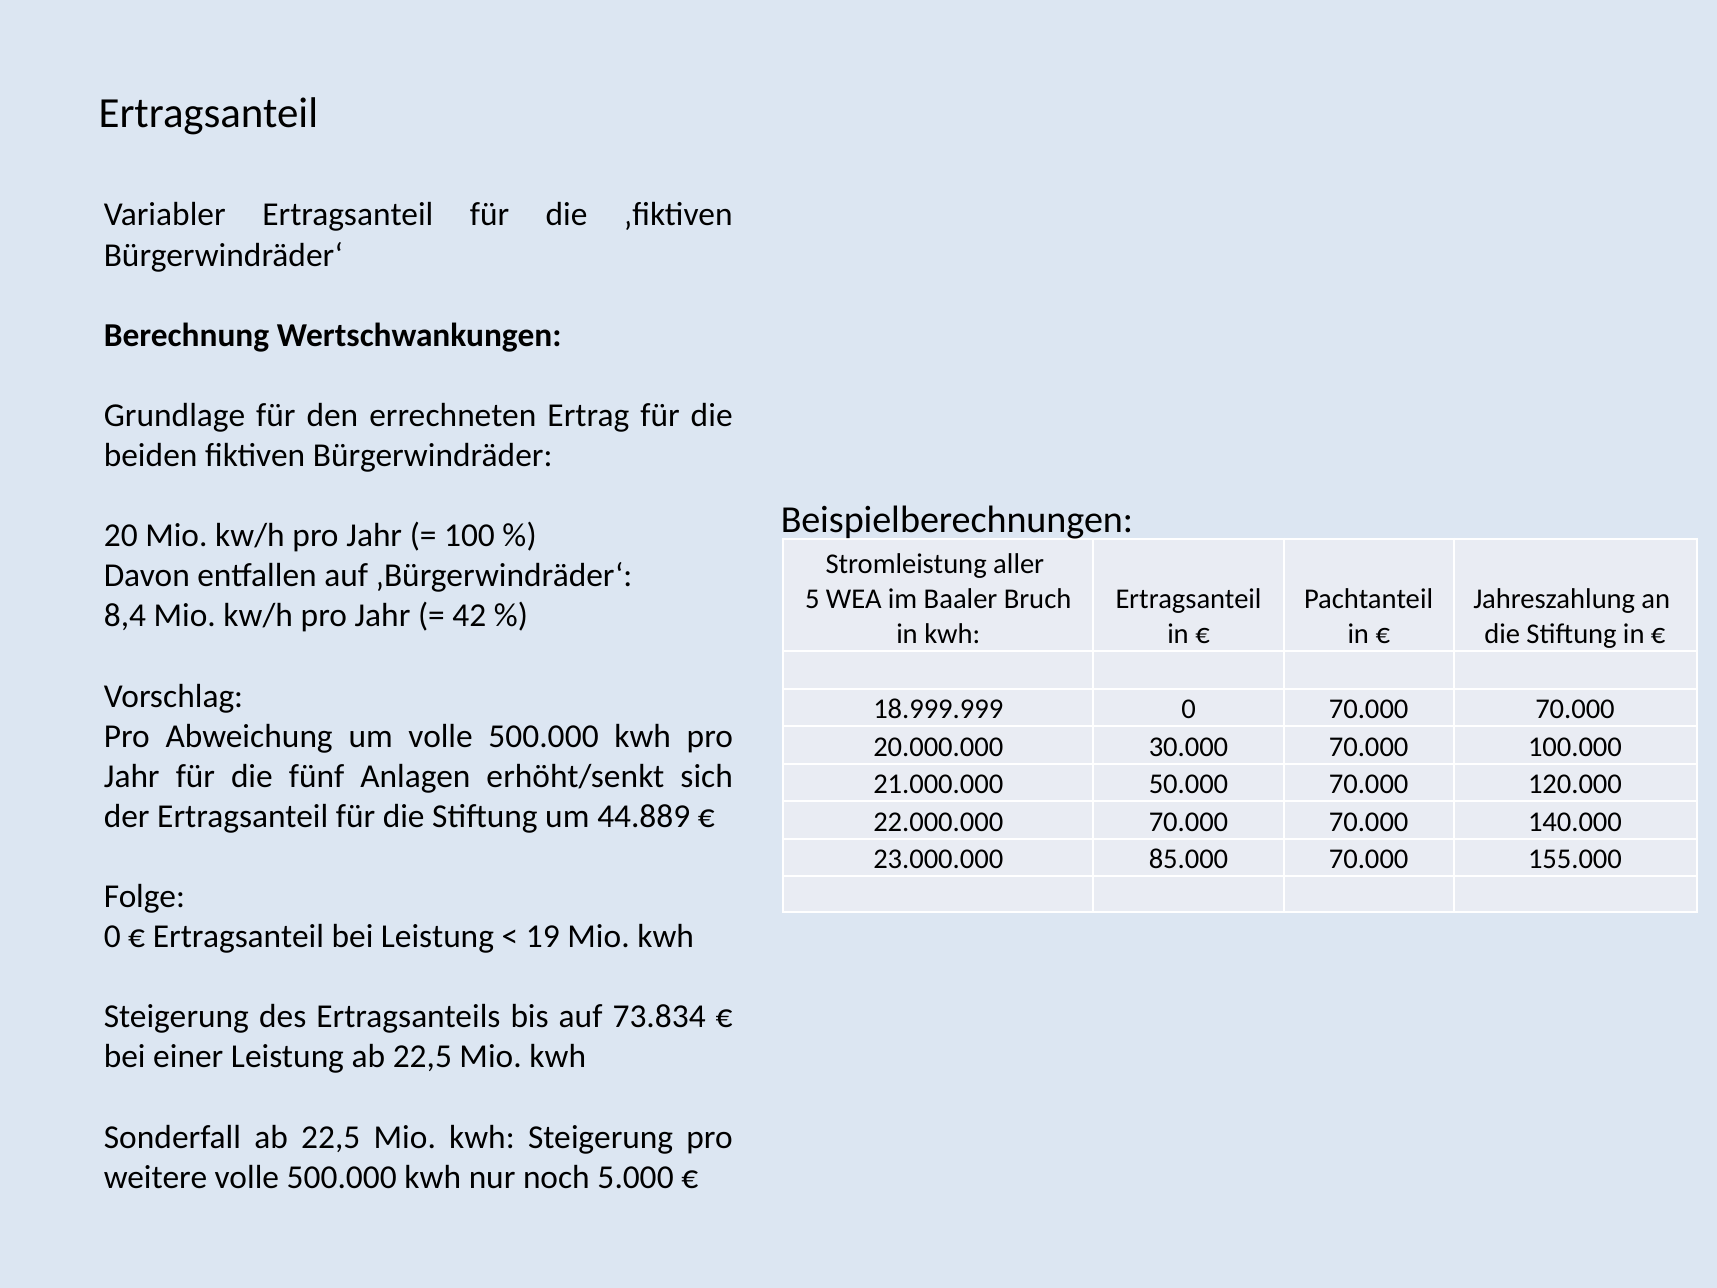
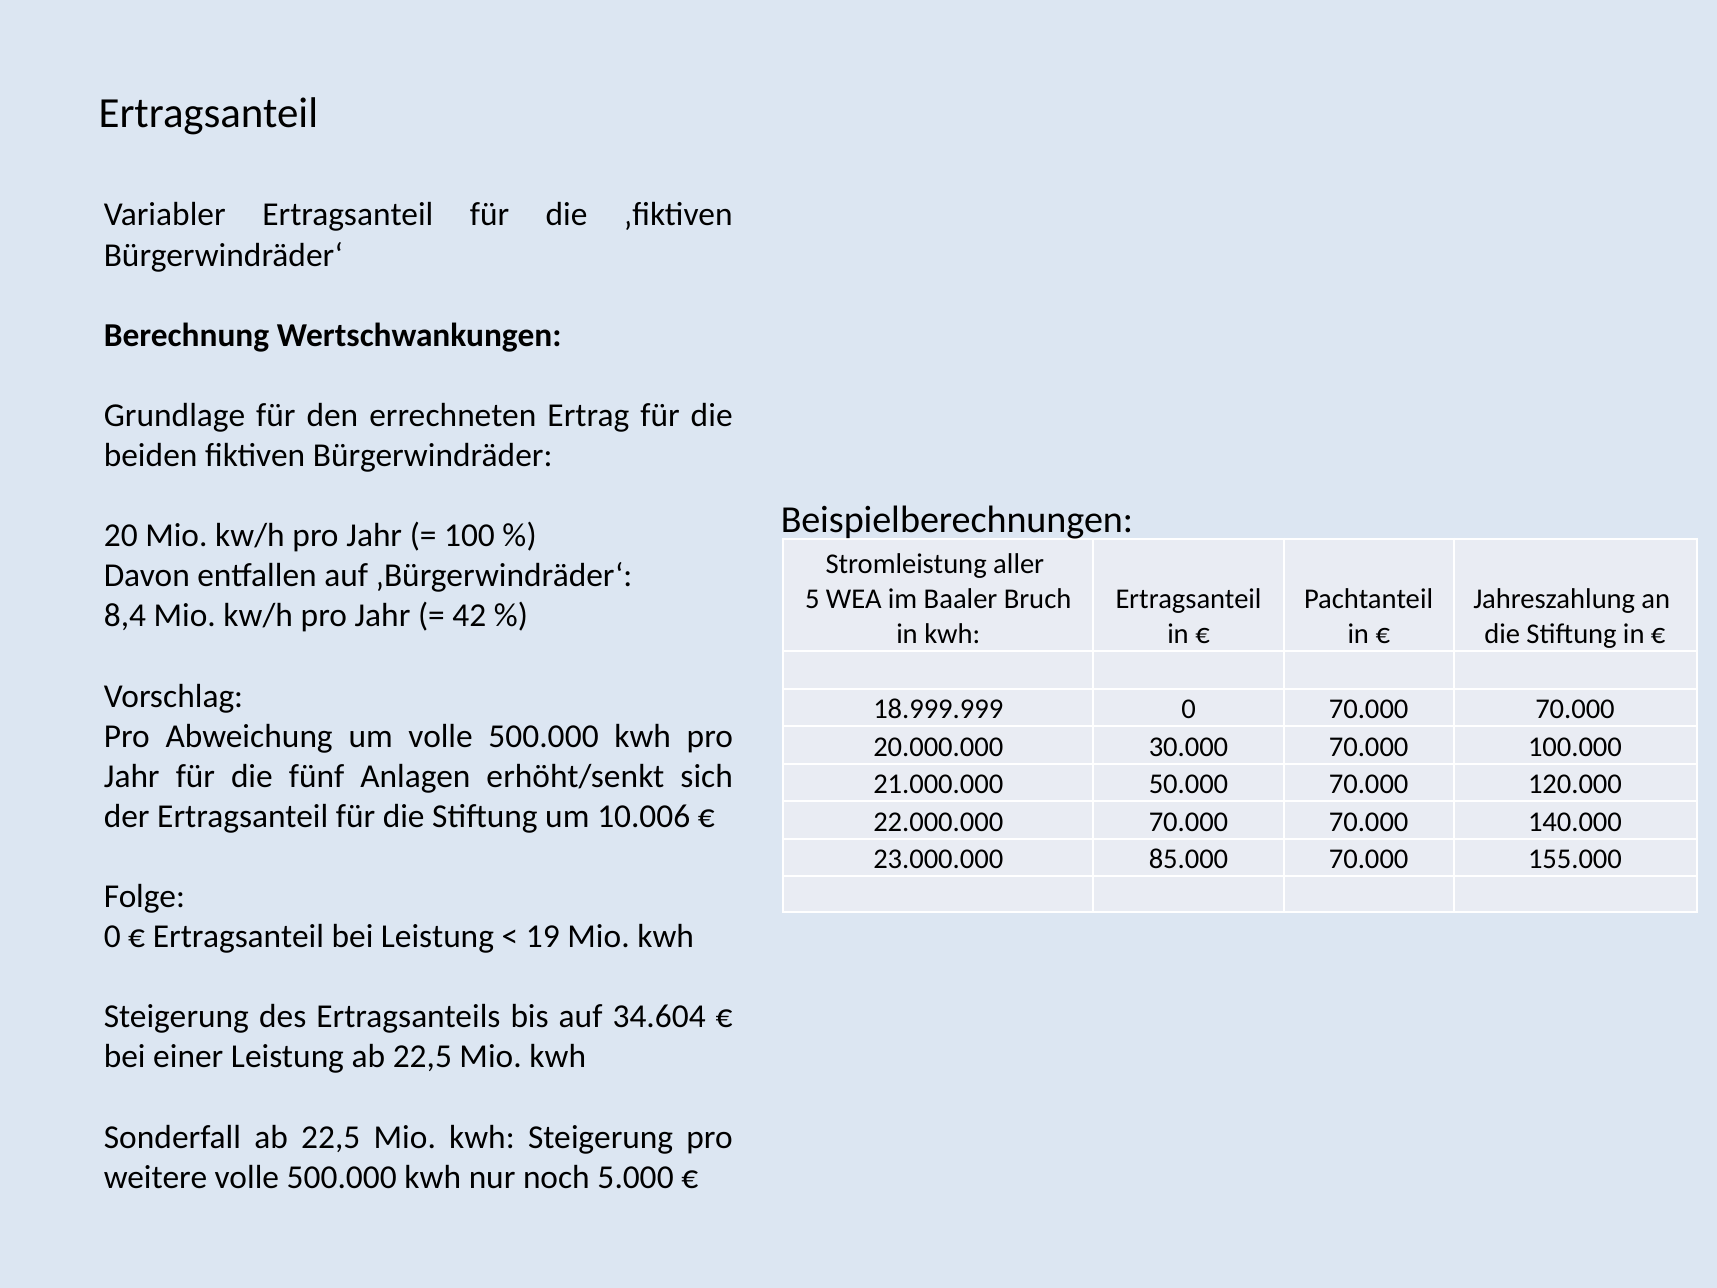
44.889: 44.889 -> 10.006
73.834: 73.834 -> 34.604
